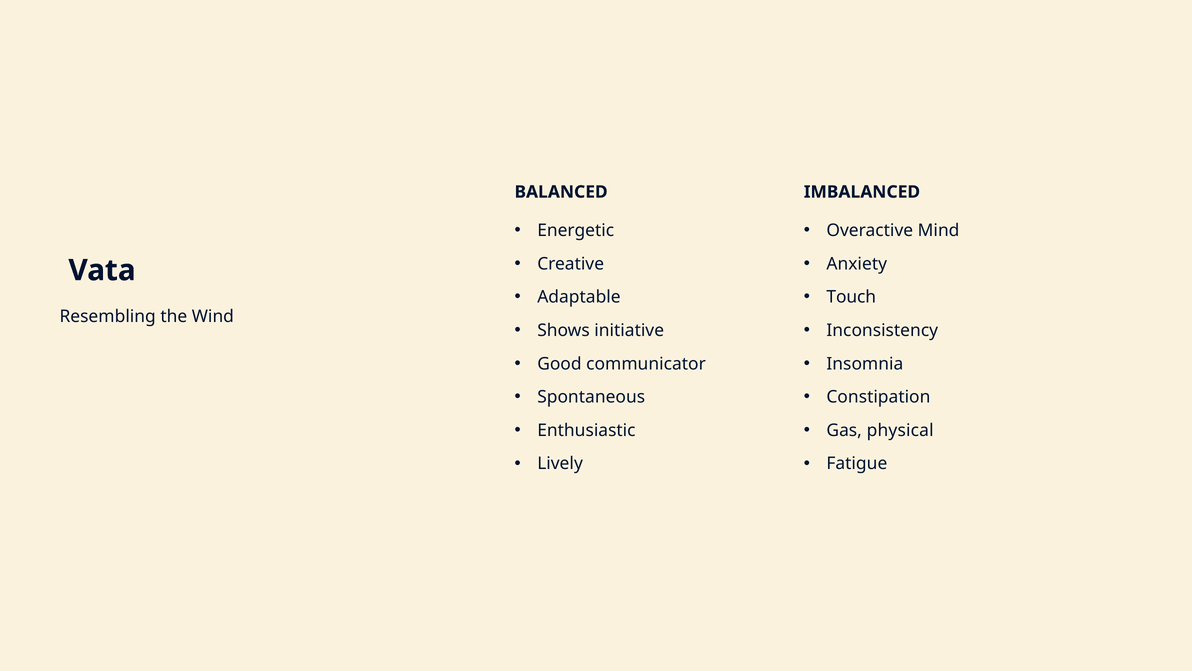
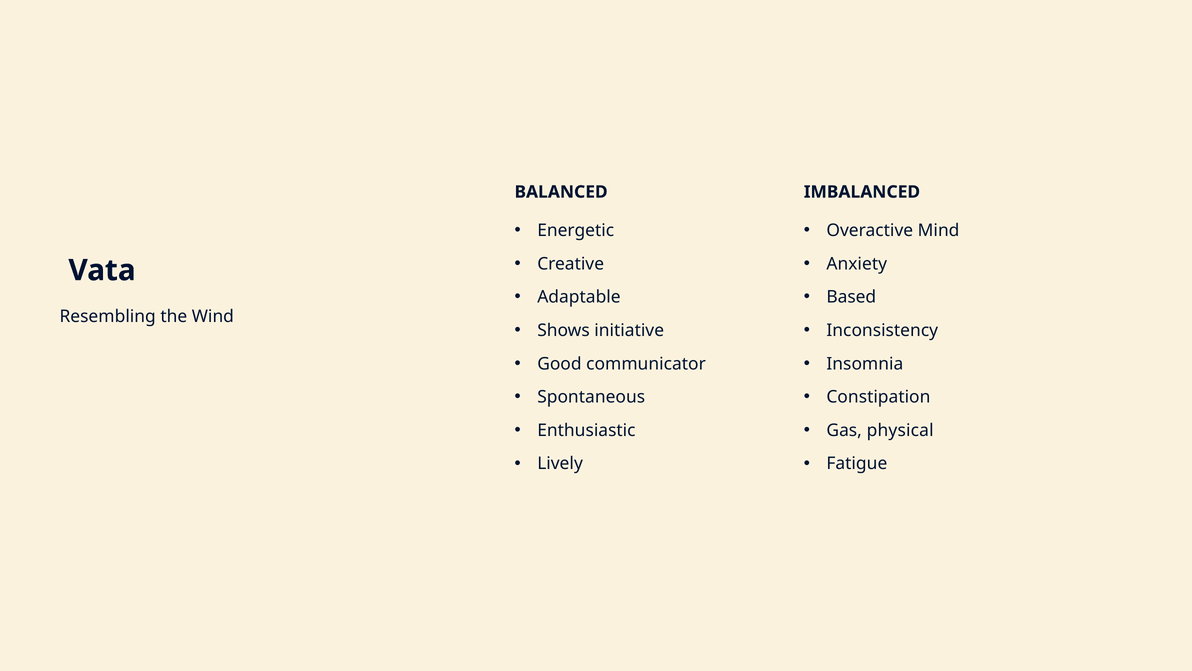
Touch: Touch -> Based
